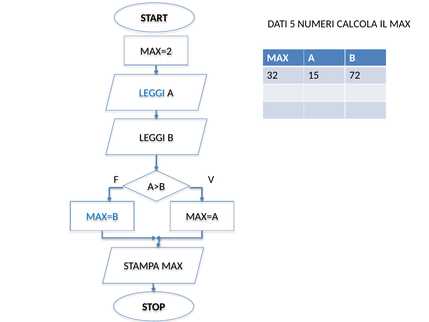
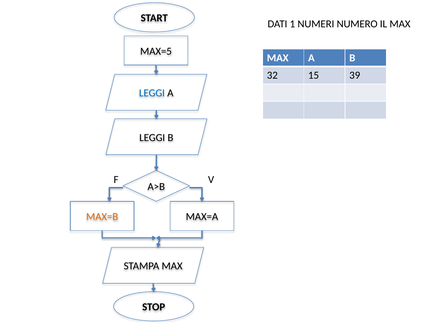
5: 5 -> 1
CALCOLA: CALCOLA -> NUMERO
MAX=2: MAX=2 -> MAX=5
72: 72 -> 39
MAX=B colour: blue -> orange
